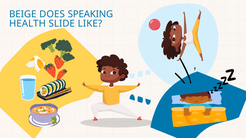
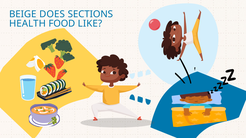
SPEAKING: SPEAKING -> SECTIONS
SLIDE: SLIDE -> FOOD
